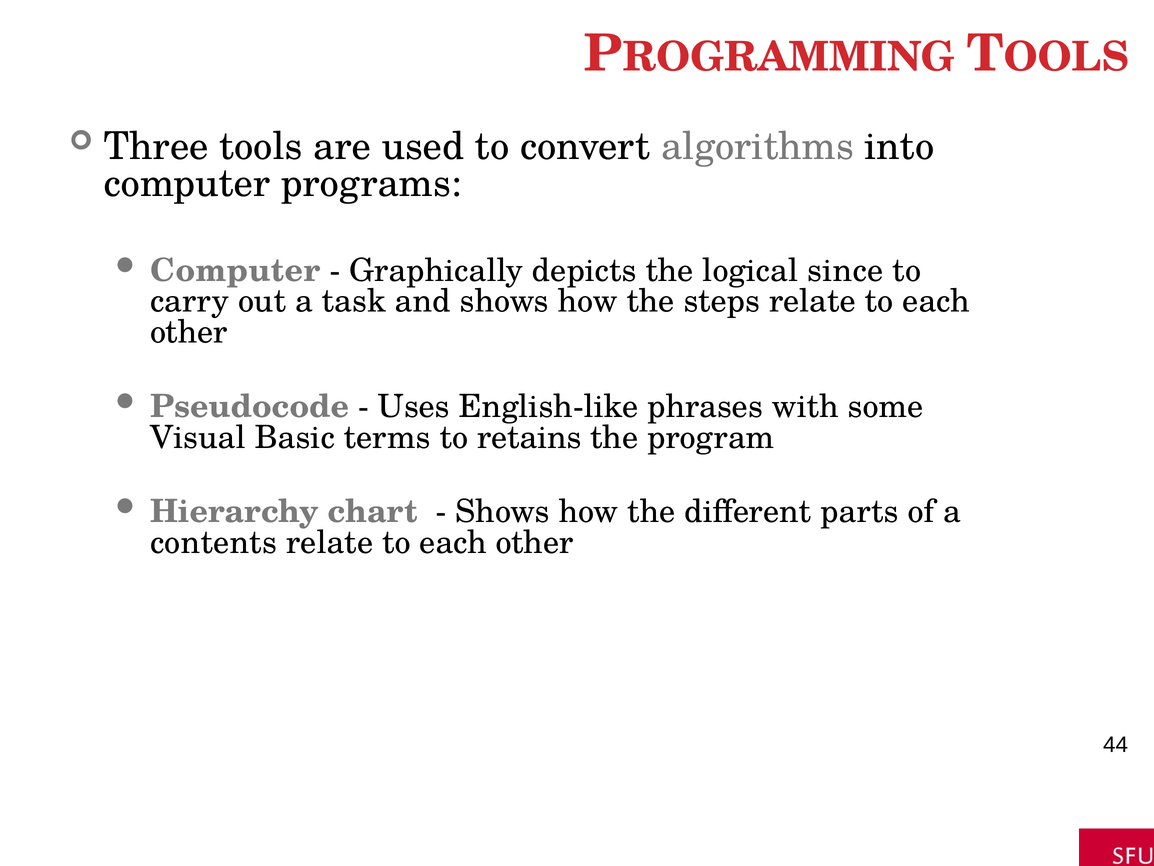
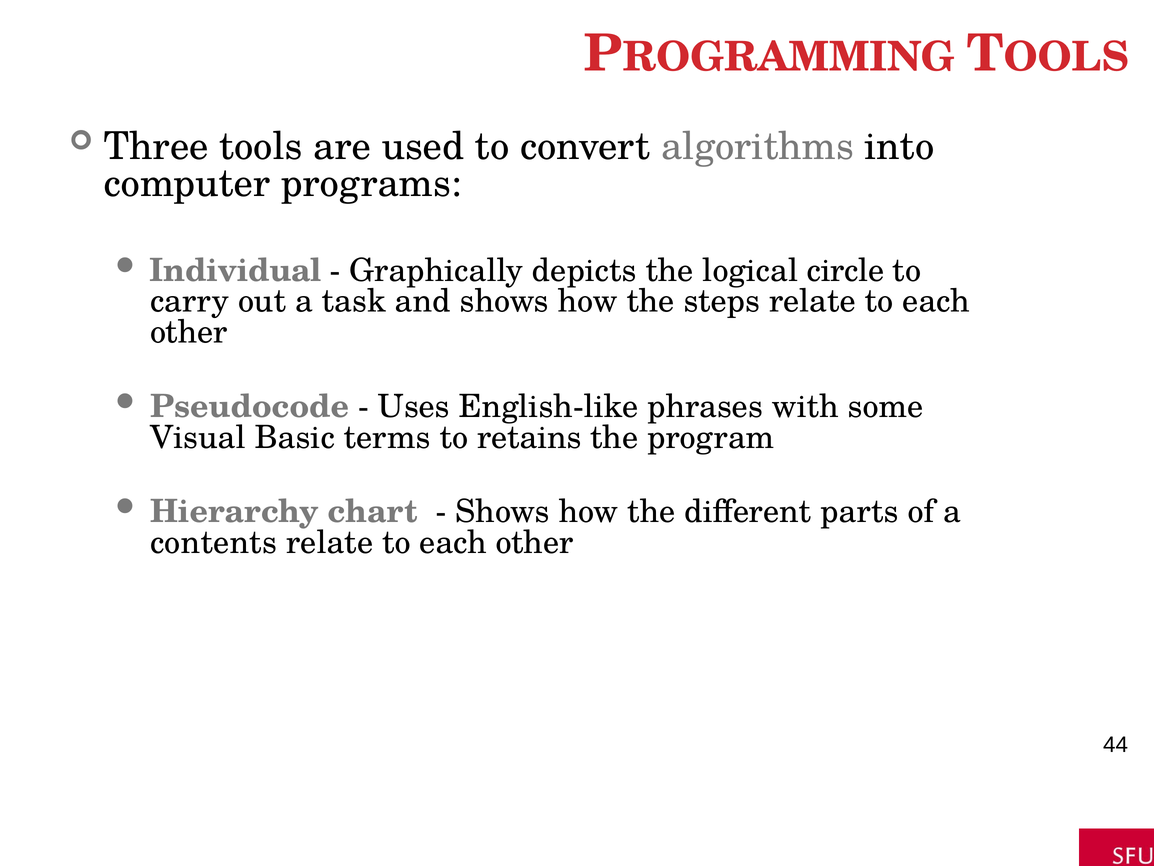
Computer at (235, 270): Computer -> Individual
since: since -> circle
